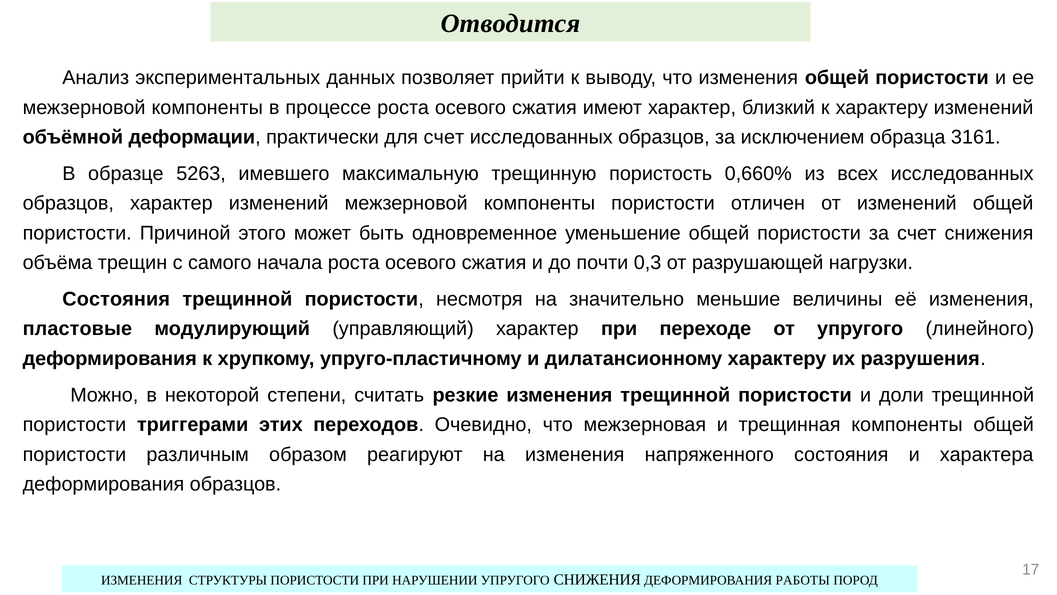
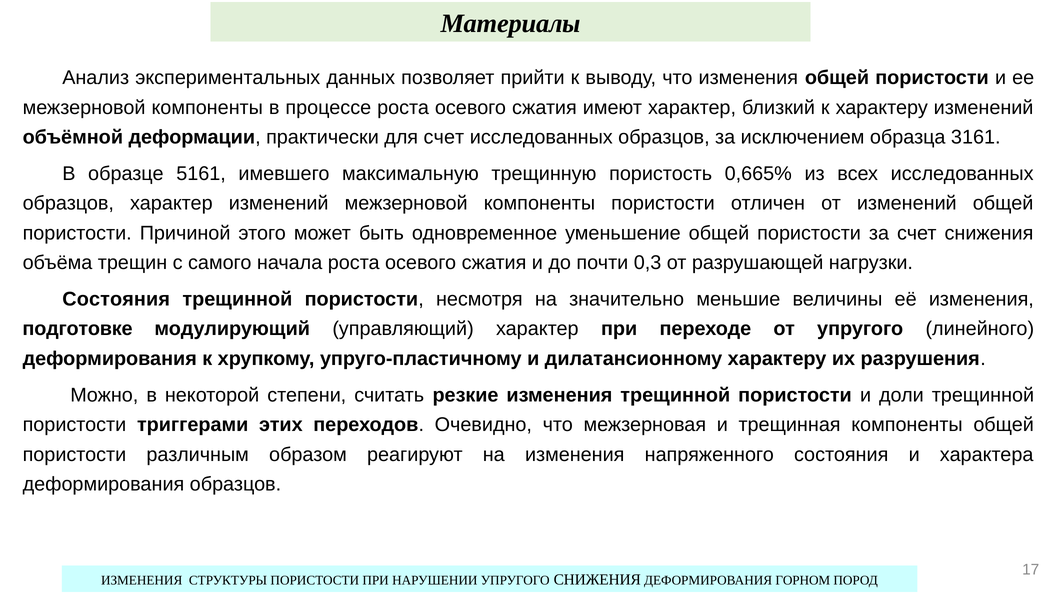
Отводится: Отводится -> Материалы
5263: 5263 -> 5161
0,660%: 0,660% -> 0,665%
пластовые: пластовые -> подготовке
РАБОТЫ: РАБОТЫ -> ГОРНОМ
